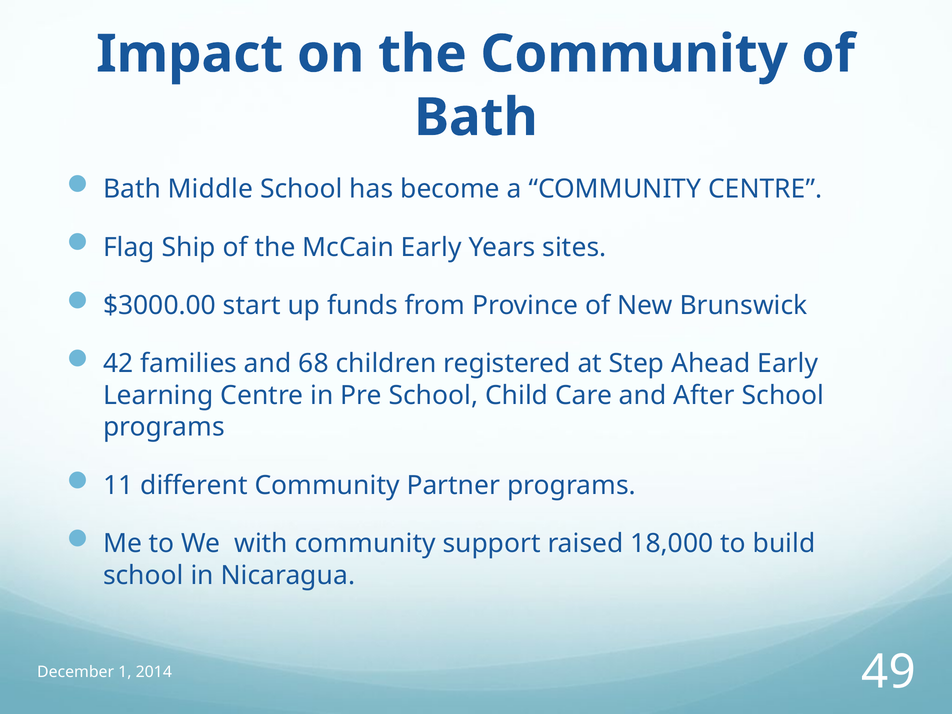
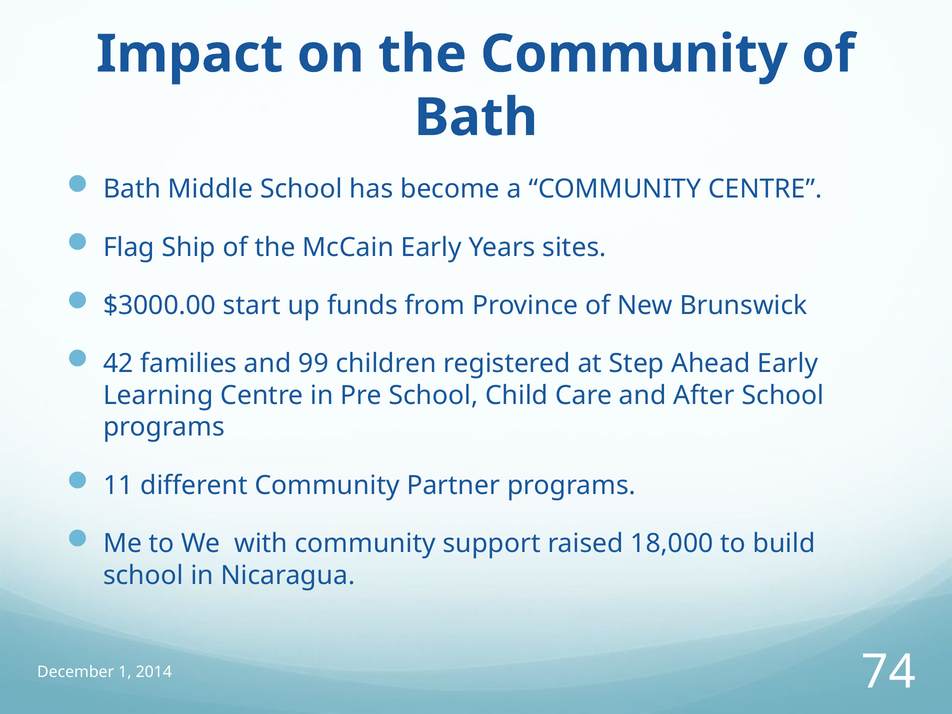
68: 68 -> 99
49: 49 -> 74
